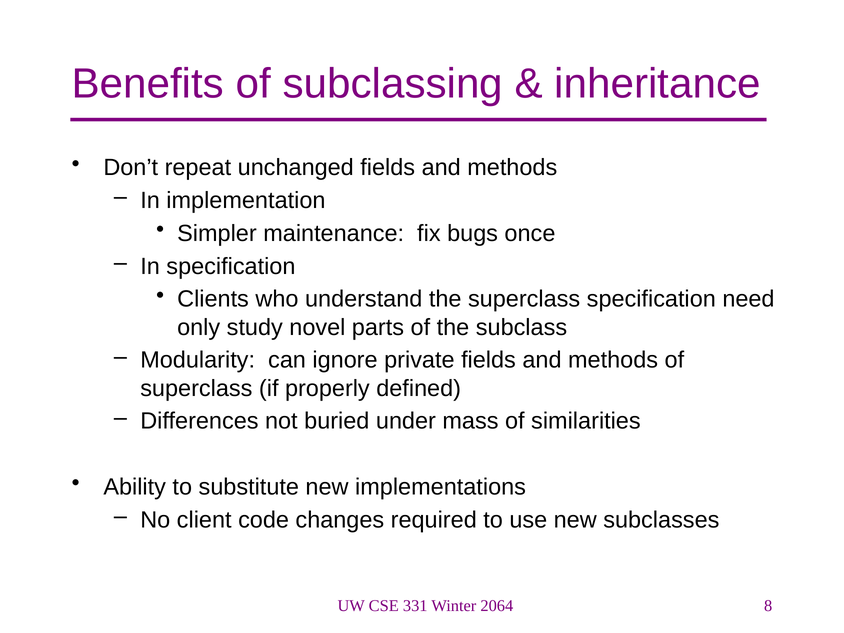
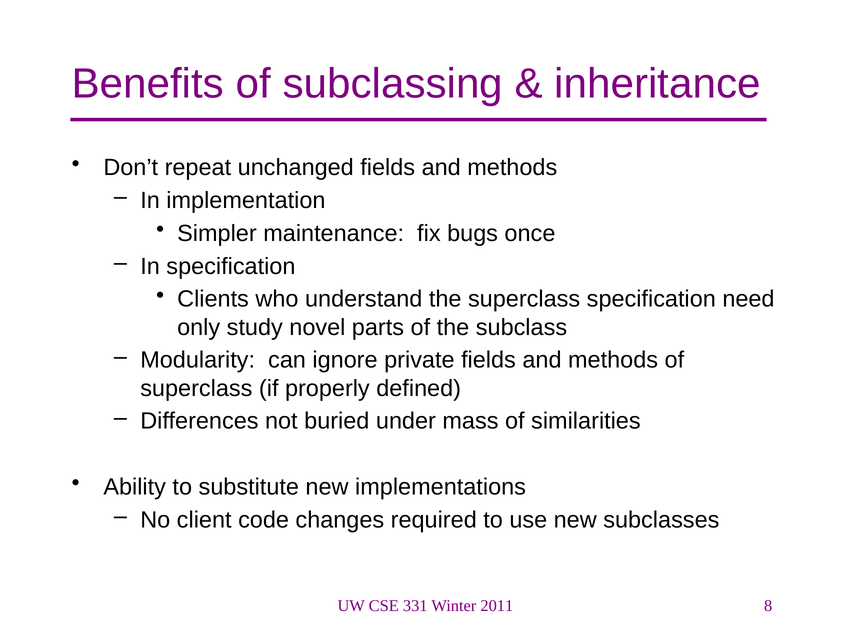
2064: 2064 -> 2011
